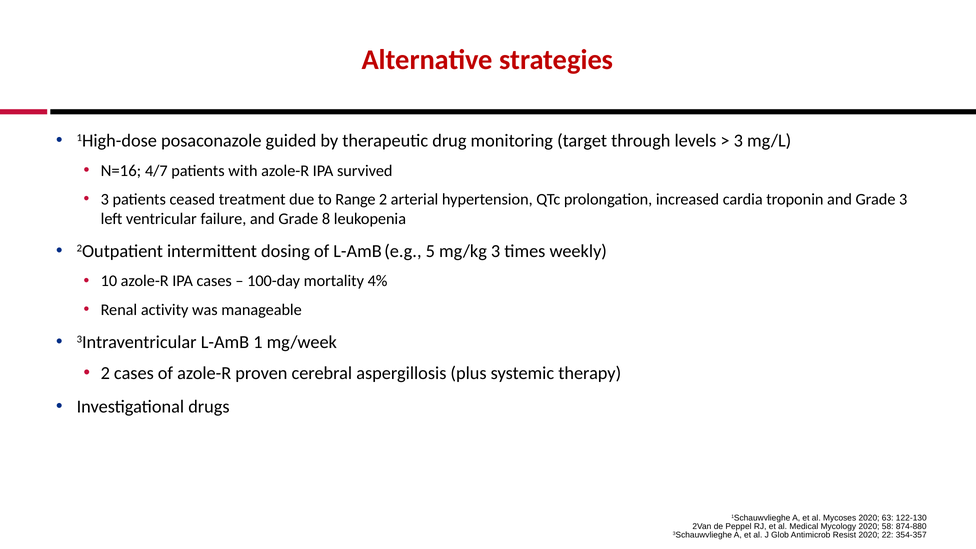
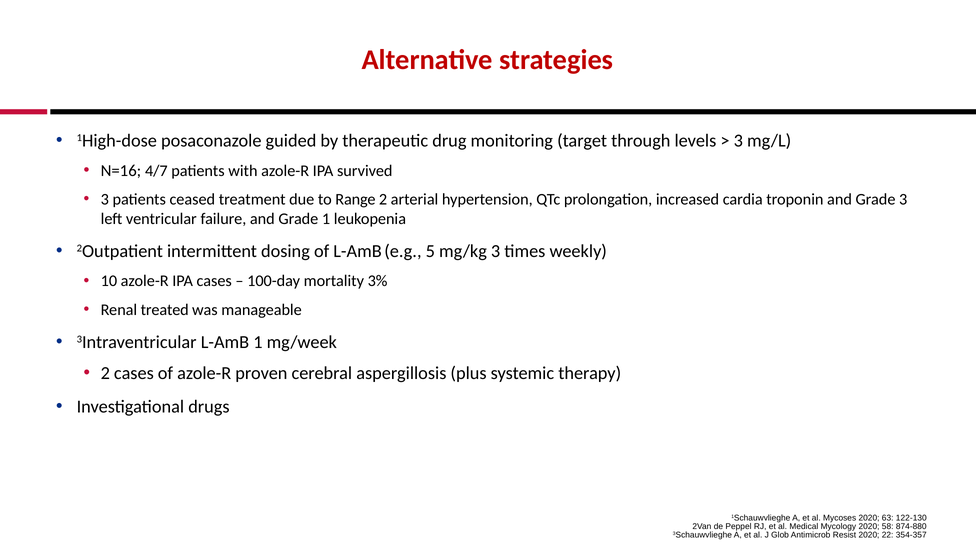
Grade 8: 8 -> 1
4%: 4% -> 3%
activity: activity -> treated
